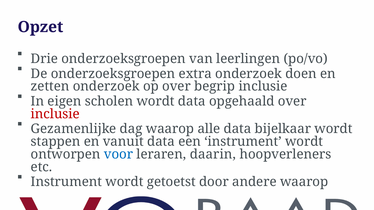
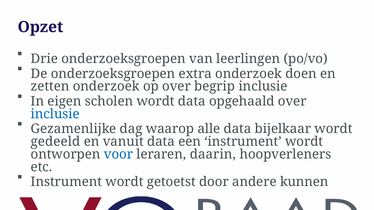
inclusie at (55, 114) colour: red -> blue
stappen: stappen -> gedeeld
andere waarop: waarop -> kunnen
